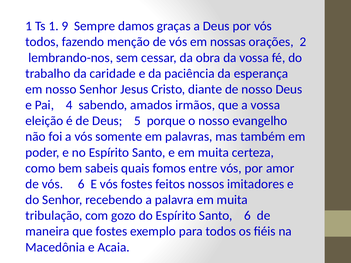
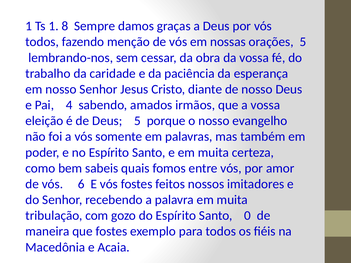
9: 9 -> 8
orações 2: 2 -> 5
Santo 6: 6 -> 0
